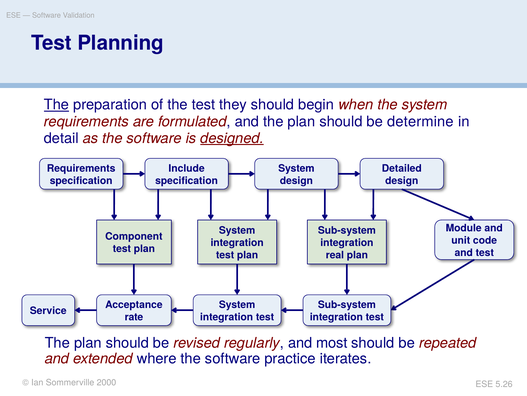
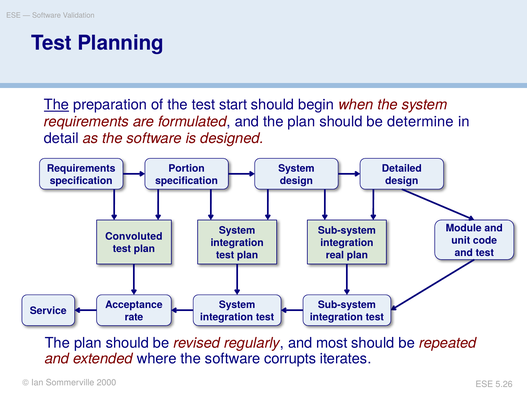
they: they -> start
designed underline: present -> none
Include: Include -> Portion
Component: Component -> Convoluted
practice: practice -> corrupts
